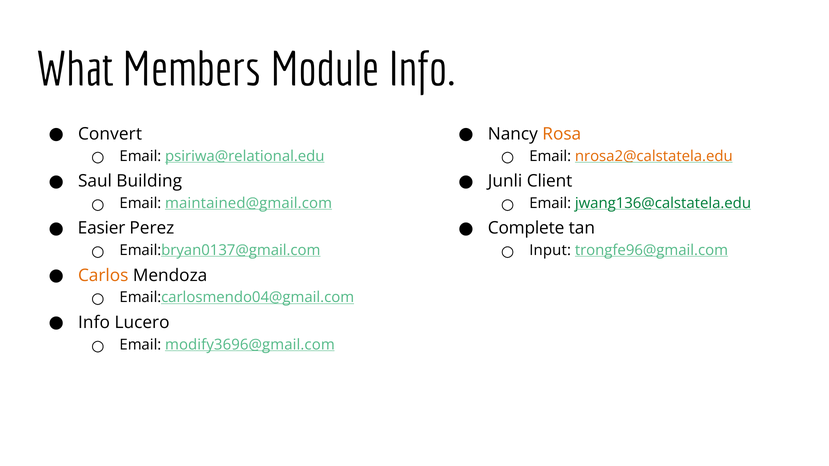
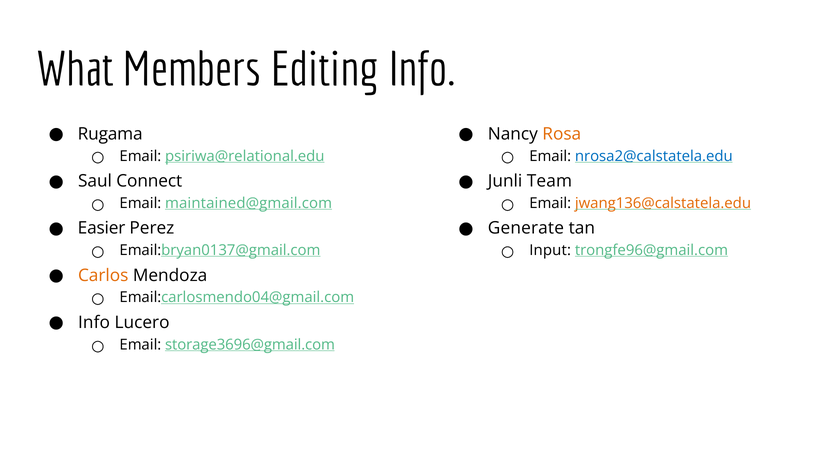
Module: Module -> Editing
Convert: Convert -> Rugama
nrosa2@calstatela.edu colour: orange -> blue
Building: Building -> Connect
Client: Client -> Team
jwang136@calstatela.edu colour: green -> orange
Complete: Complete -> Generate
modify3696@gmail.com: modify3696@gmail.com -> storage3696@gmail.com
